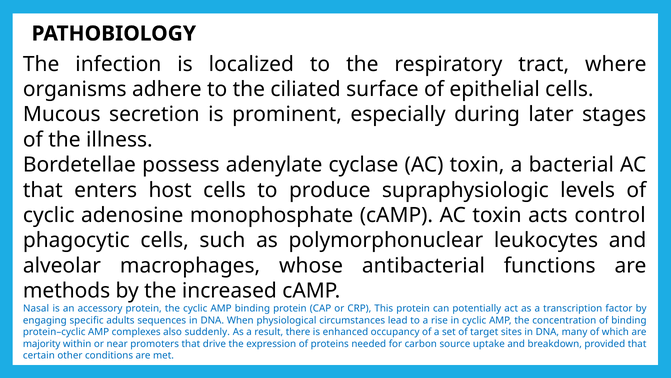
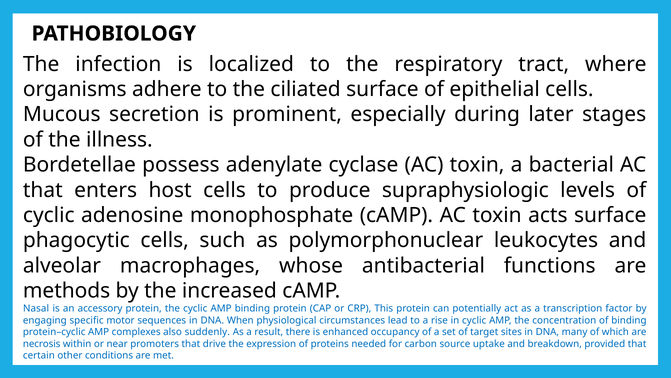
acts control: control -> surface
adults: adults -> motor
majority: majority -> necrosis
